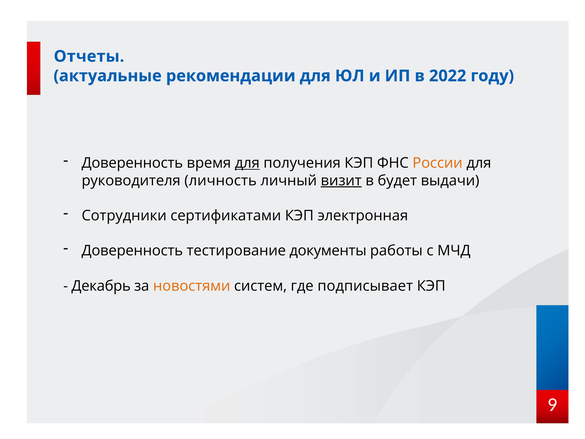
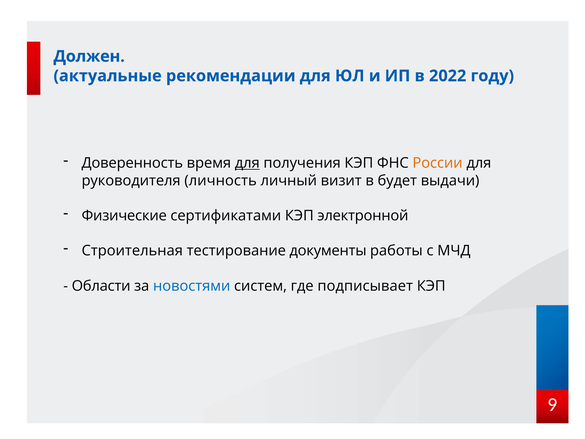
Отчеты: Отчеты -> Должен
визит underline: present -> none
Сотрудники: Сотрудники -> Физические
электронная: электронная -> электронной
Доверенность at (132, 251): Доверенность -> Строительная
Декабрь: Декабрь -> Области
новостями colour: orange -> blue
